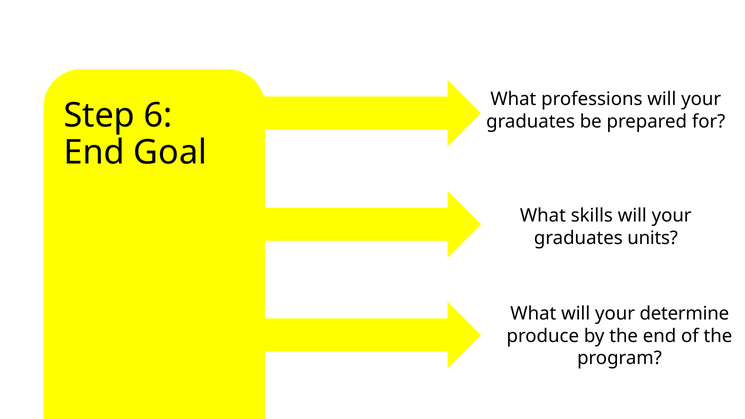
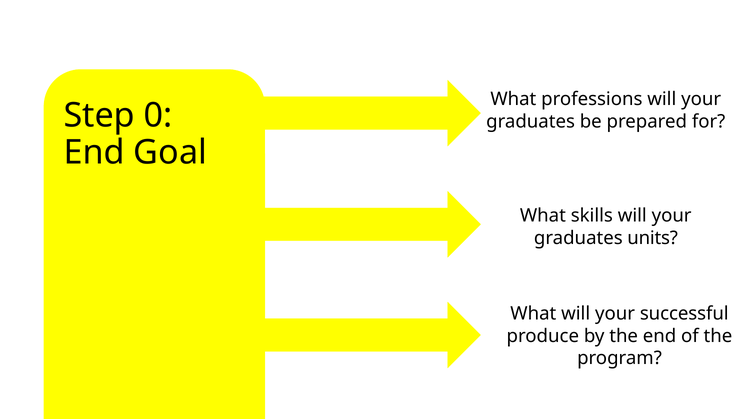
6: 6 -> 0
determine: determine -> successful
